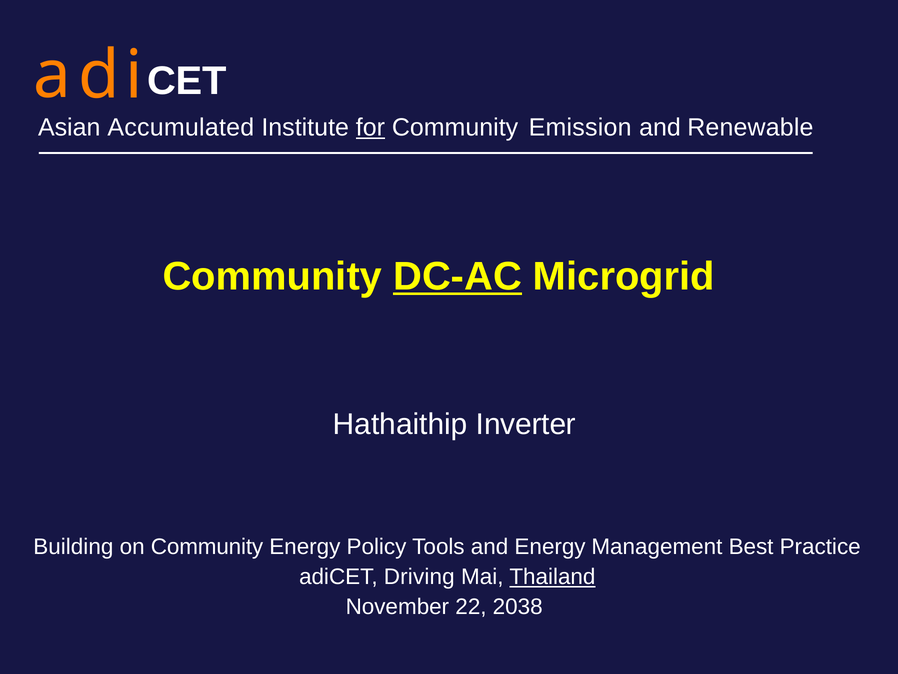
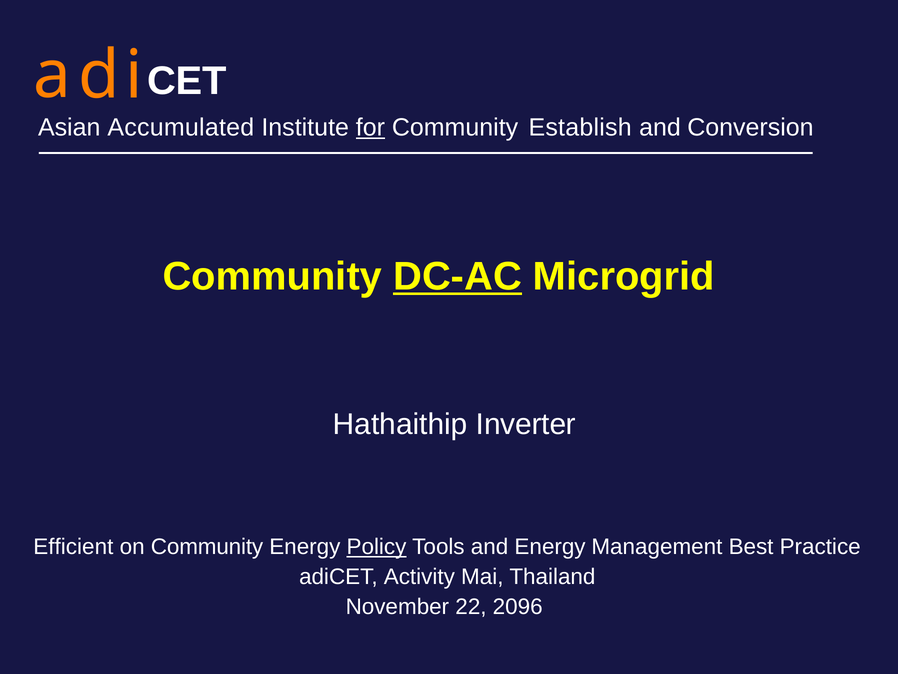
Emission: Emission -> Establish
Renewable: Renewable -> Conversion
Building: Building -> Efficient
Policy underline: none -> present
Driving: Driving -> Activity
Thailand underline: present -> none
2038: 2038 -> 2096
